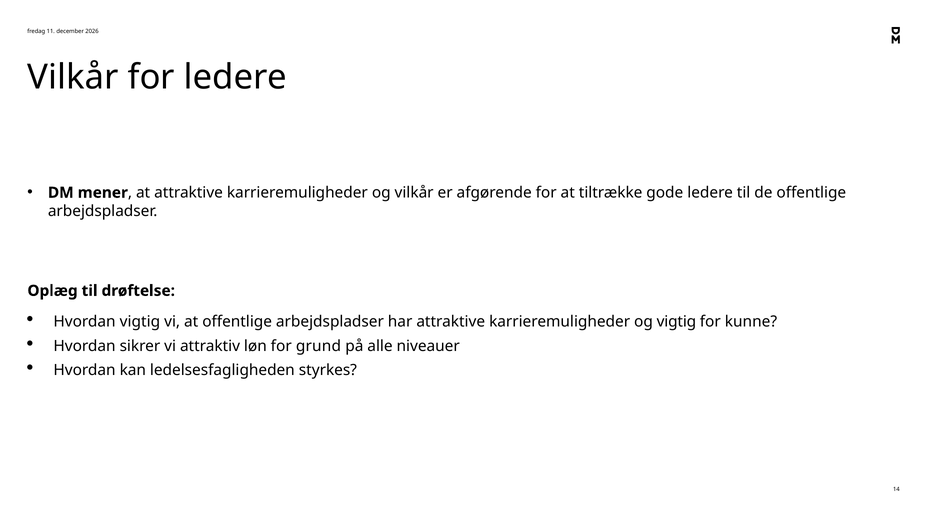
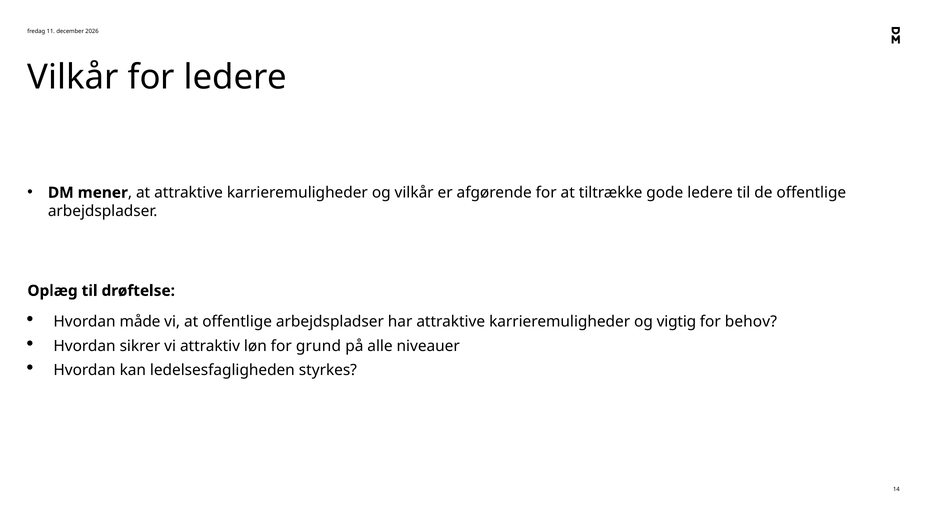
Hvordan vigtig: vigtig -> måde
kunne: kunne -> behov
